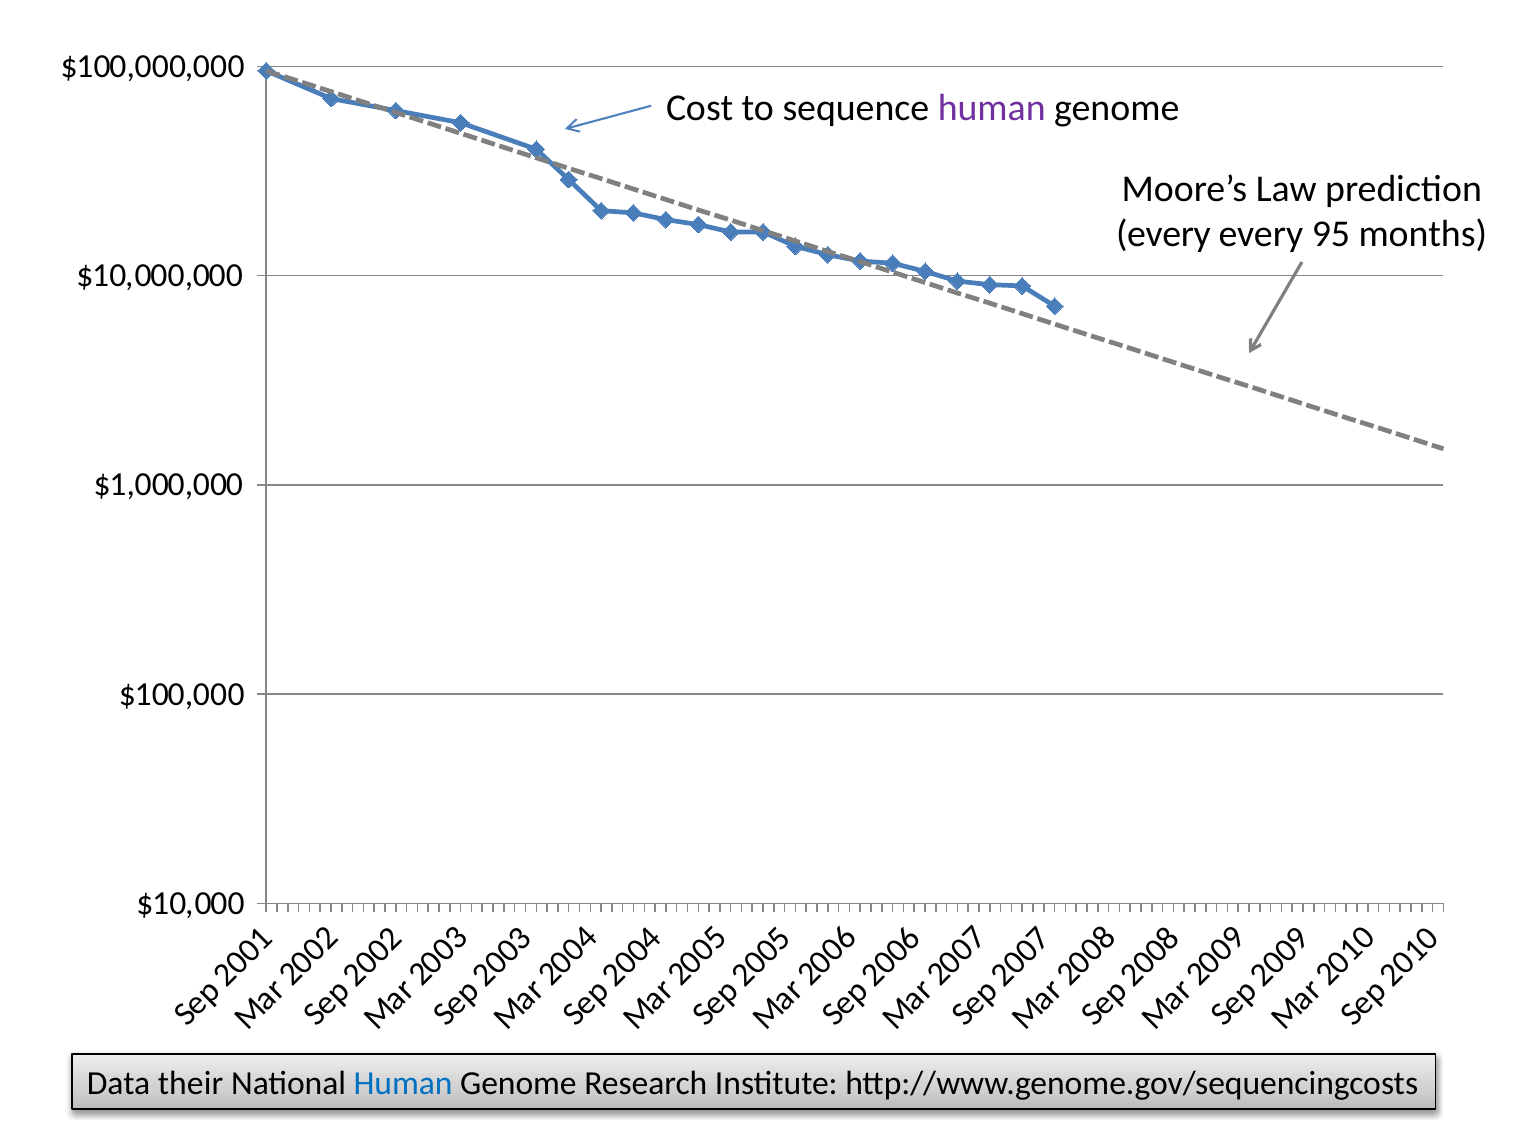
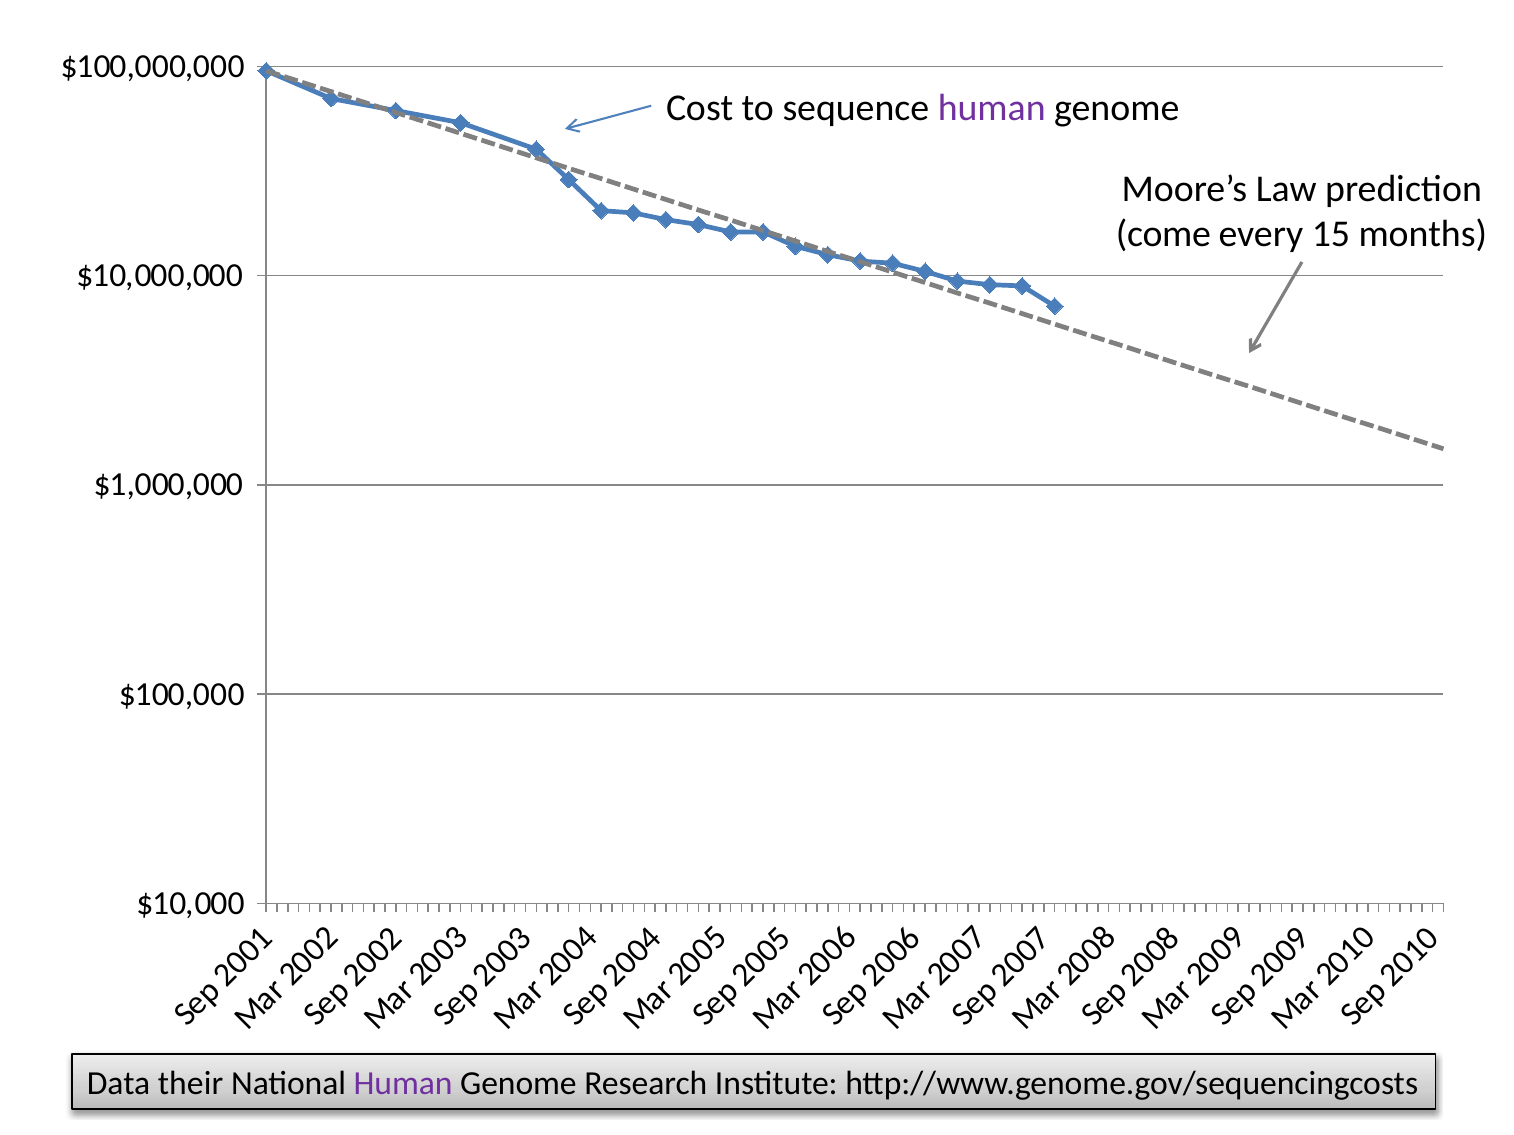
every at (1163, 235): every -> come
95: 95 -> 15
Human at (403, 1084) colour: blue -> purple
